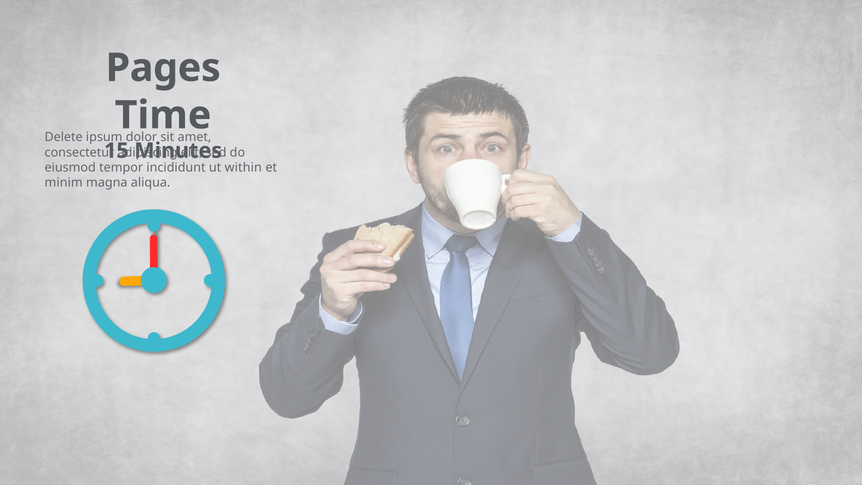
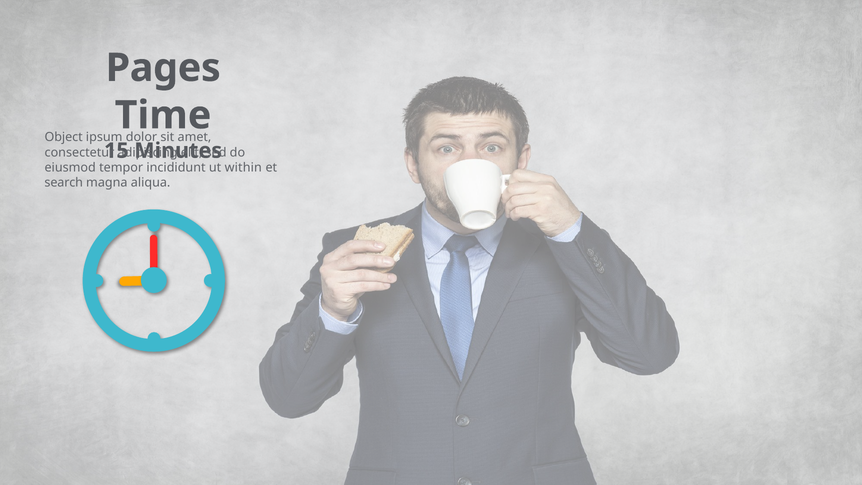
Delete: Delete -> Object
minim: minim -> search
